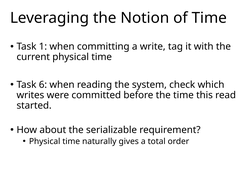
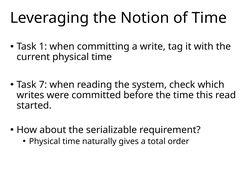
6: 6 -> 7
